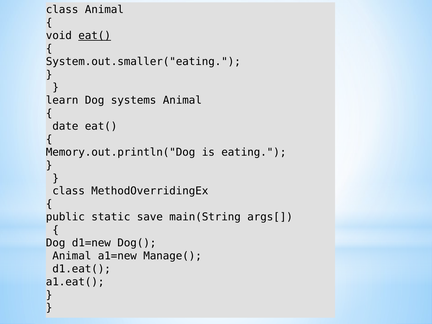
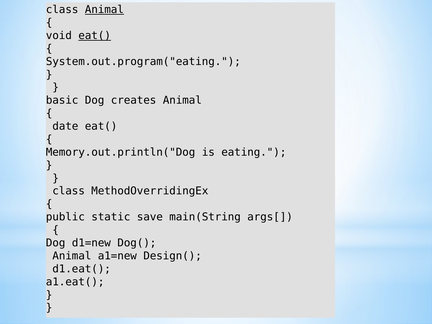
Animal at (104, 10) underline: none -> present
System.out.smaller("eating: System.out.smaller("eating -> System.out.program("eating
learn: learn -> basic
systems: systems -> creates
Manage(: Manage( -> Design(
